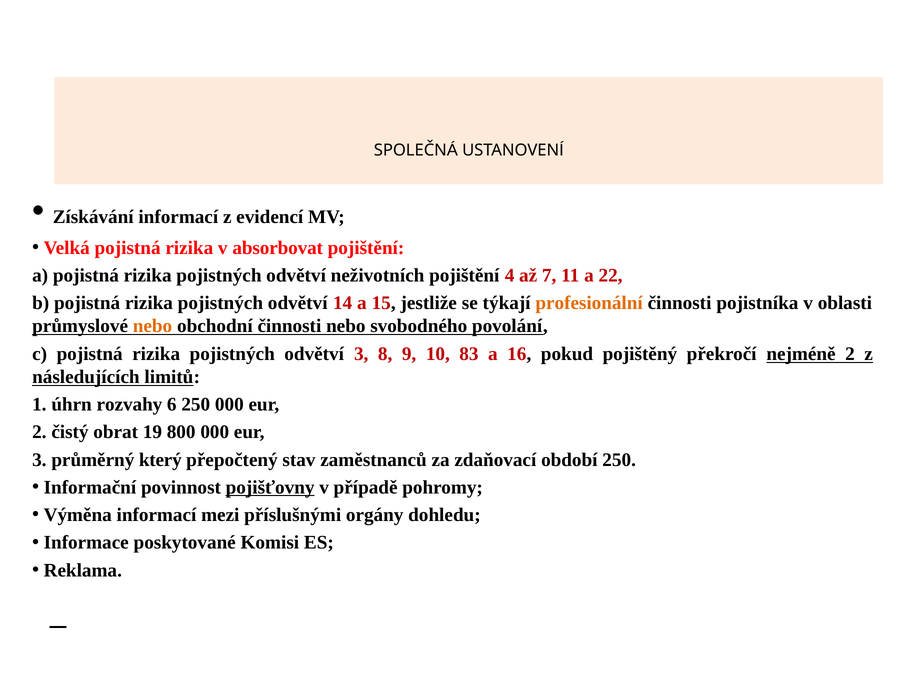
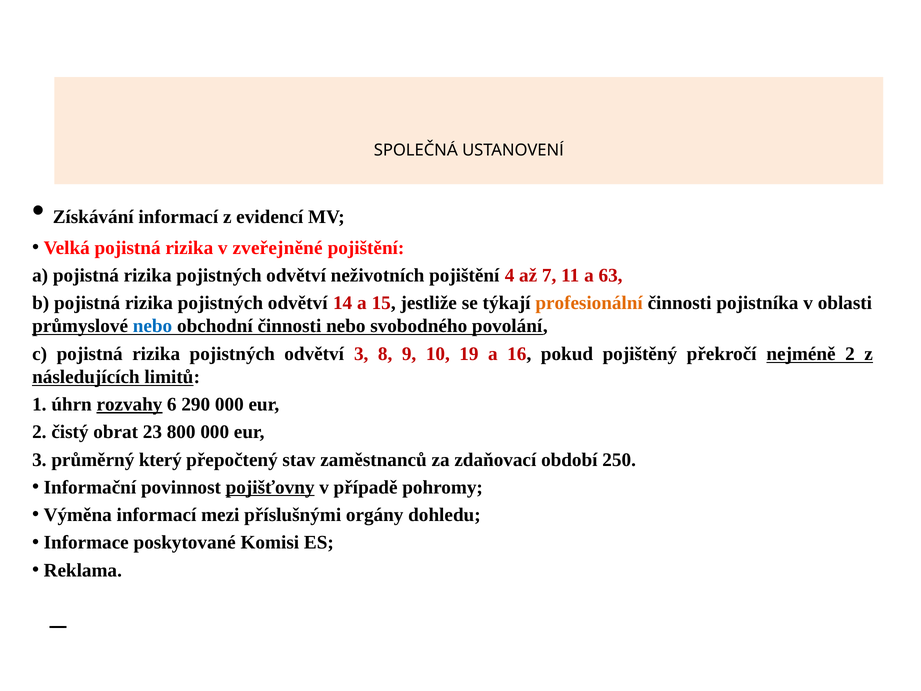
absorbovat: absorbovat -> zveřejněné
22: 22 -> 63
nebo at (153, 326) colour: orange -> blue
83: 83 -> 19
rozvahy underline: none -> present
6 250: 250 -> 290
19: 19 -> 23
